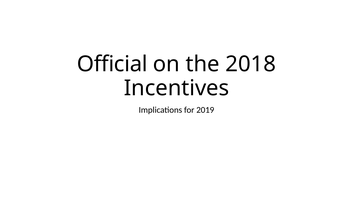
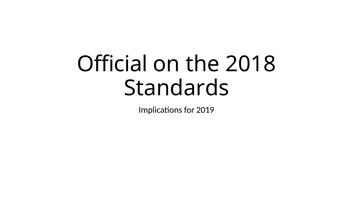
Incentives: Incentives -> Standards
